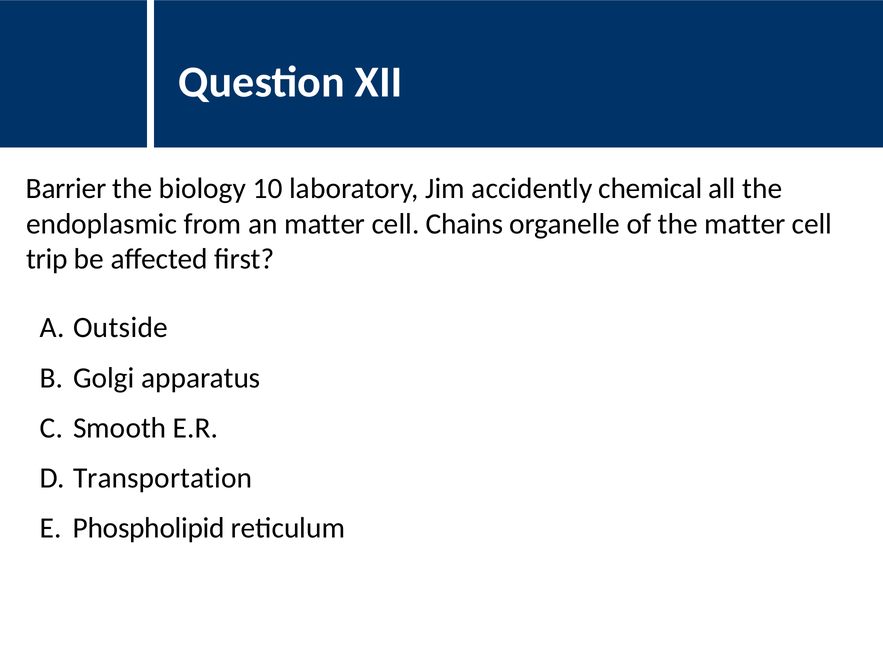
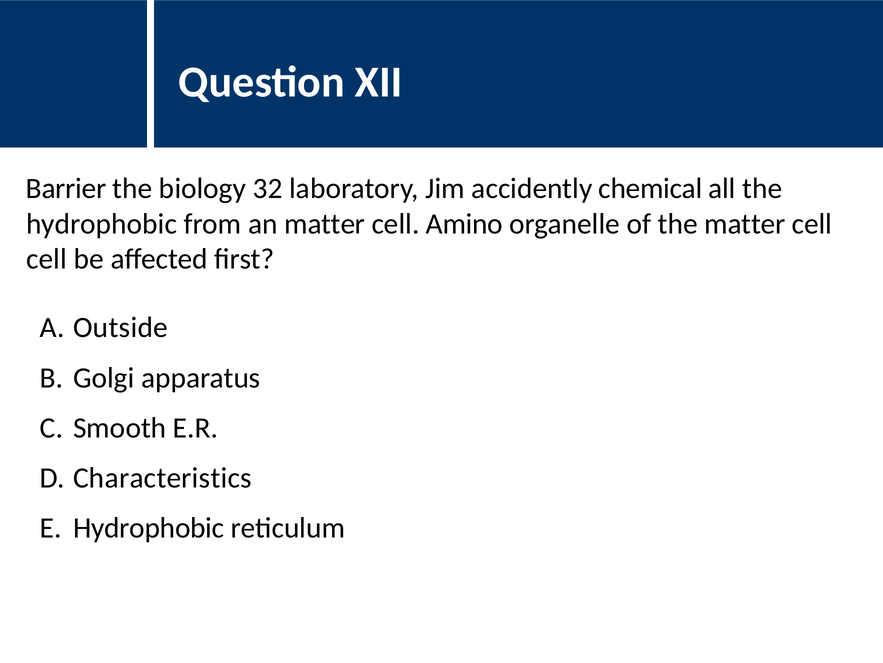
10: 10 -> 32
endoplasmic at (102, 224): endoplasmic -> hydrophobic
Chains: Chains -> Amino
trip at (47, 259): trip -> cell
Transportation: Transportation -> Characteristics
Phospholipid at (149, 527): Phospholipid -> Hydrophobic
